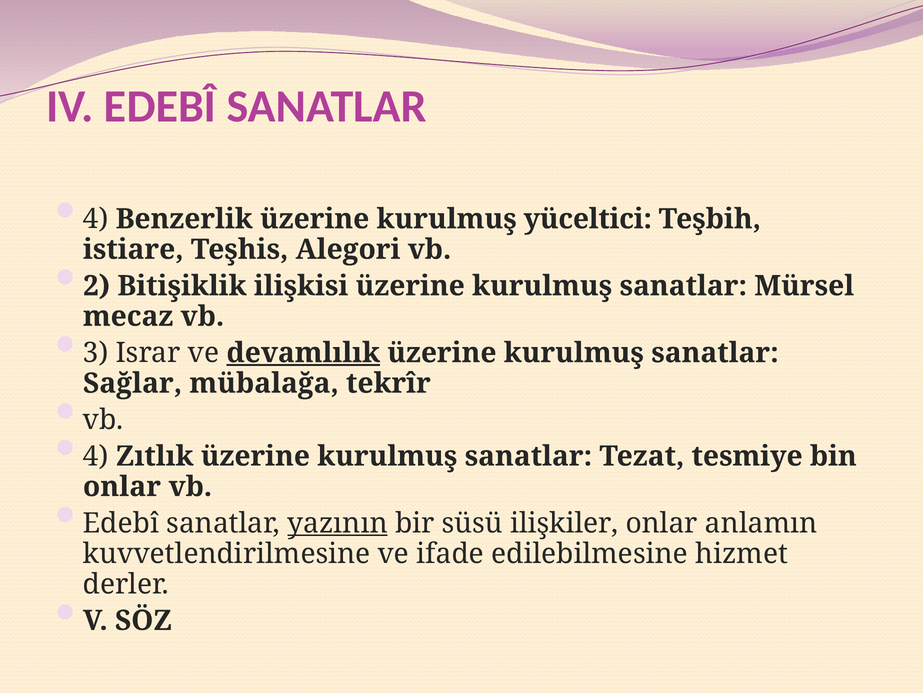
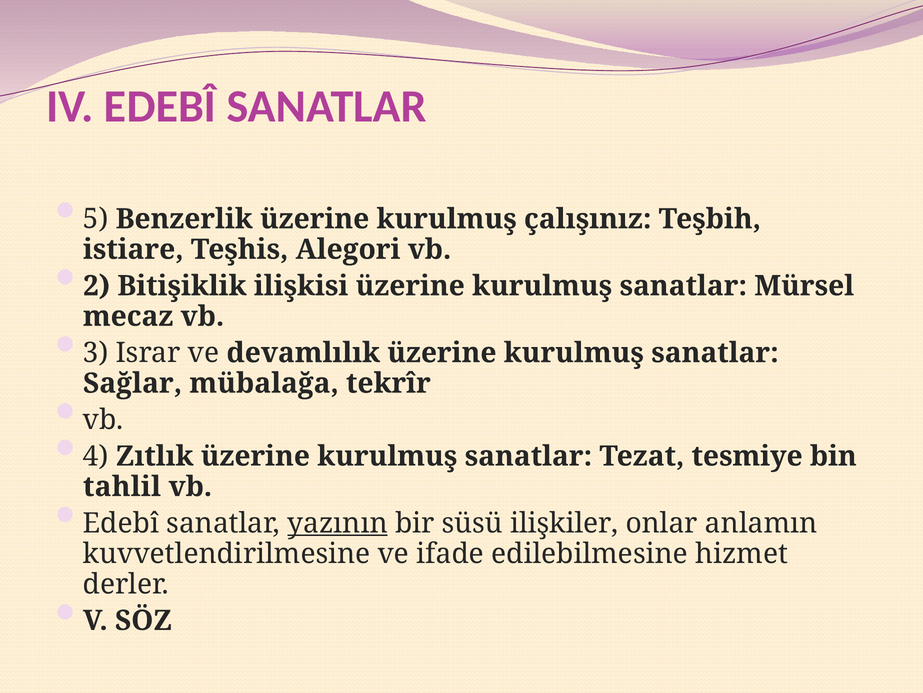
4 at (96, 219): 4 -> 5
yüceltici: yüceltici -> çalışınız
devamlılık underline: present -> none
onlar at (122, 486): onlar -> tahlil
